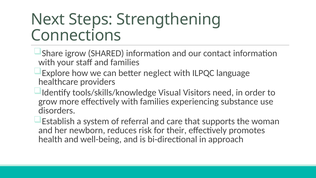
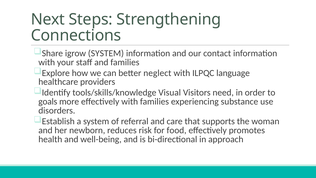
igrow SHARED: SHARED -> SYSTEM
grow: grow -> goals
their: their -> food
